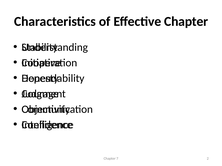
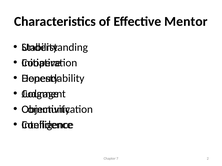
Effective Chapter: Chapter -> Mentor
